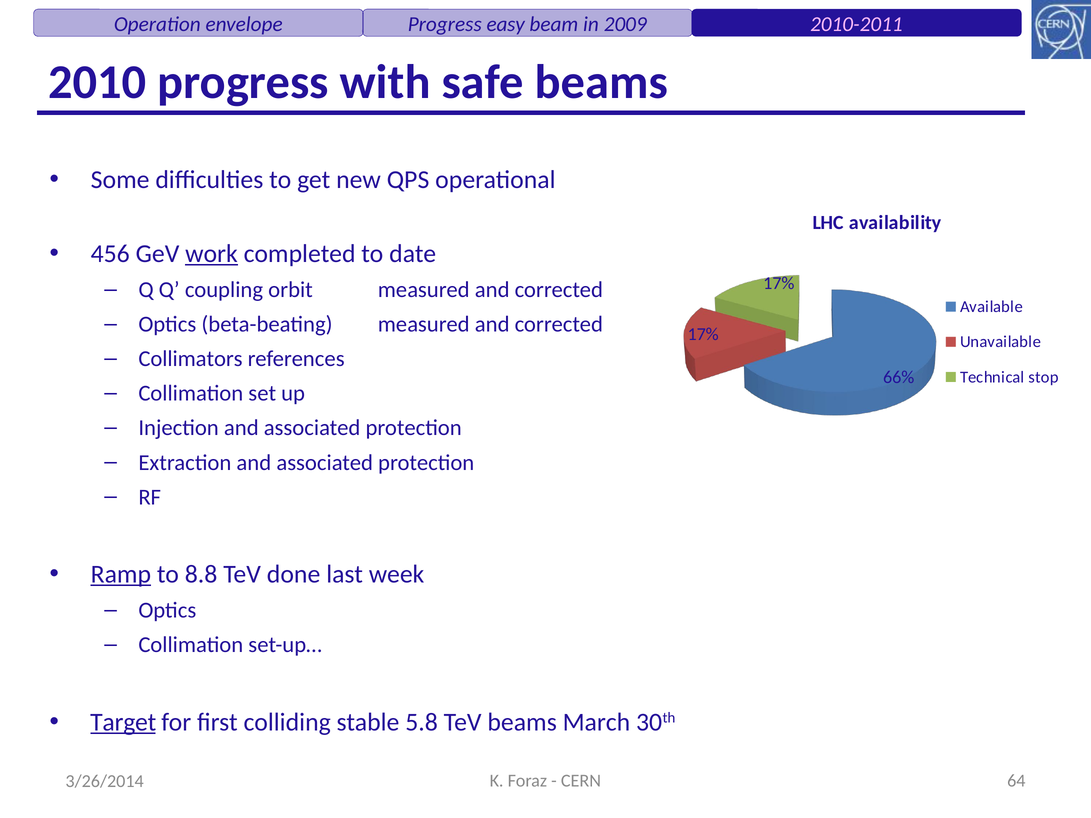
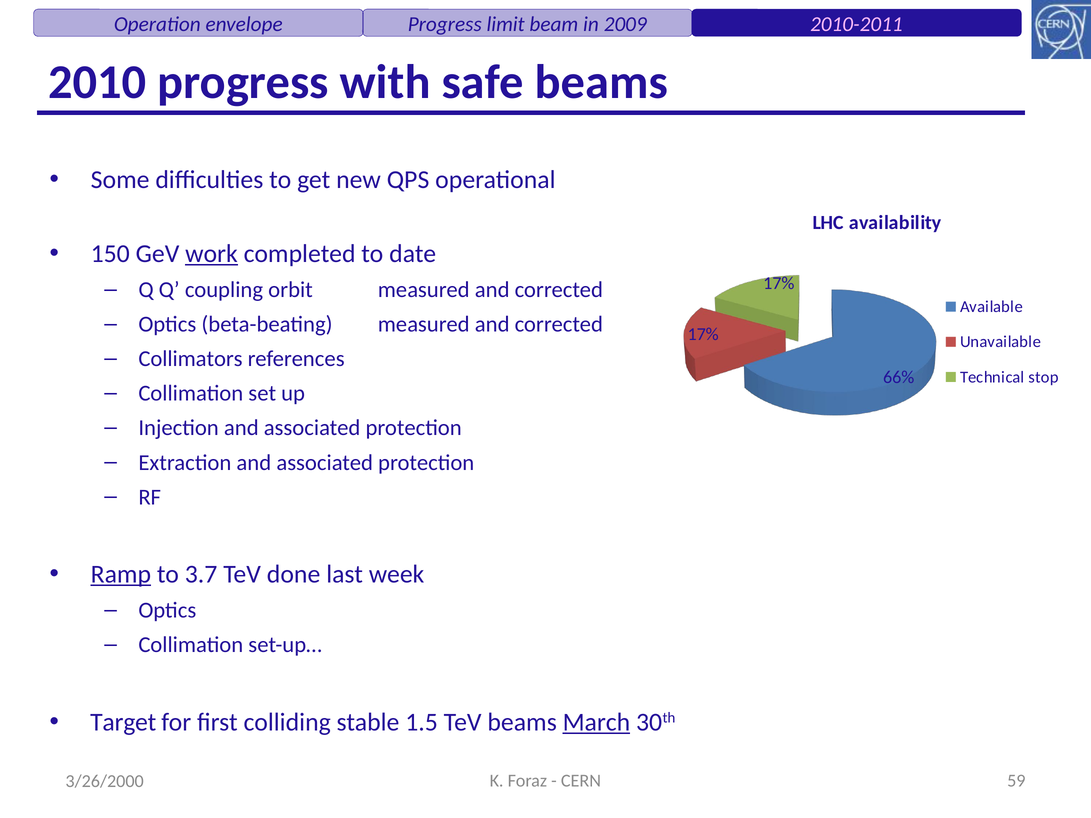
easy: easy -> limit
456: 456 -> 150
8.8: 8.8 -> 3.7
Target underline: present -> none
5.8: 5.8 -> 1.5
March underline: none -> present
64: 64 -> 59
3/26/2014: 3/26/2014 -> 3/26/2000
